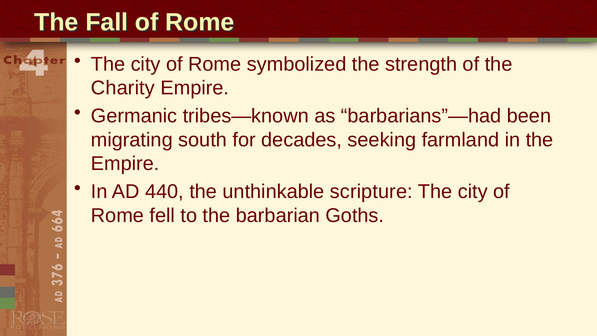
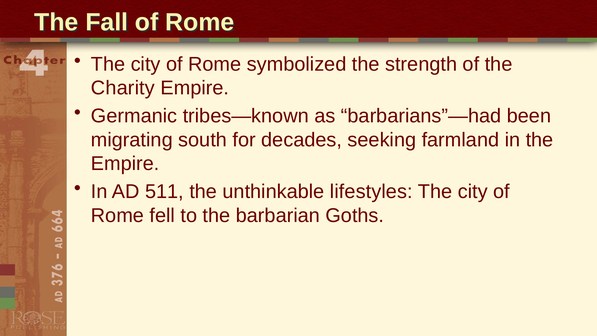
440: 440 -> 511
scripture: scripture -> lifestyles
